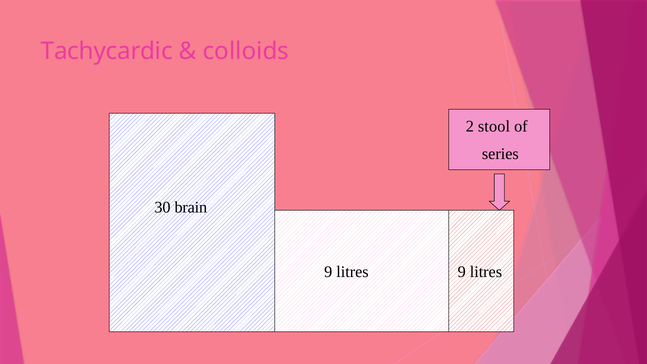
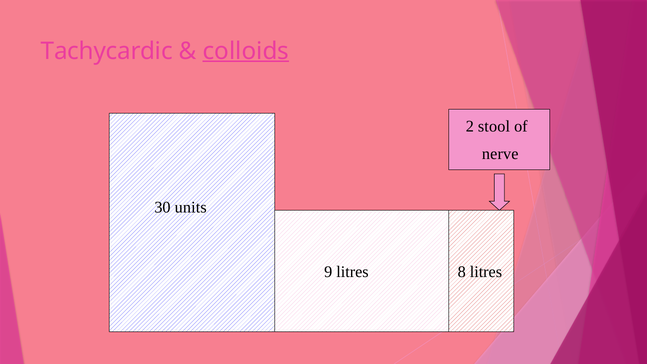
colloids underline: none -> present
series: series -> nerve
brain: brain -> units
litres 9: 9 -> 8
